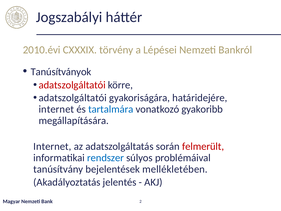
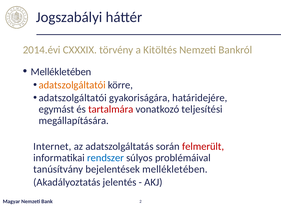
2010.évi: 2010.évi -> 2014.évi
Lépései: Lépései -> Kitöltés
Tanúsítványok at (61, 72): Tanúsítványok -> Mellékletében
adatszolgáltatói at (72, 85) colour: red -> orange
internet at (56, 109): internet -> egymást
tartalmára colour: blue -> red
gyakoribb: gyakoribb -> teljesítési
